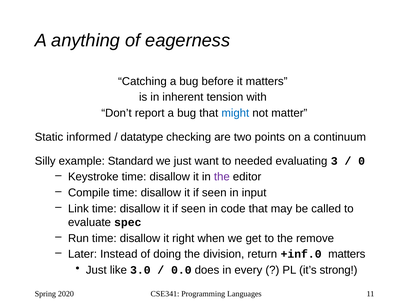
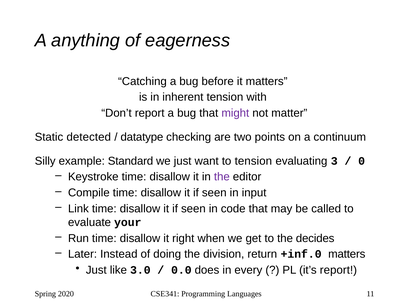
might colour: blue -> purple
informed: informed -> detected
to needed: needed -> tension
spec: spec -> your
remove: remove -> decides
it’s strong: strong -> report
